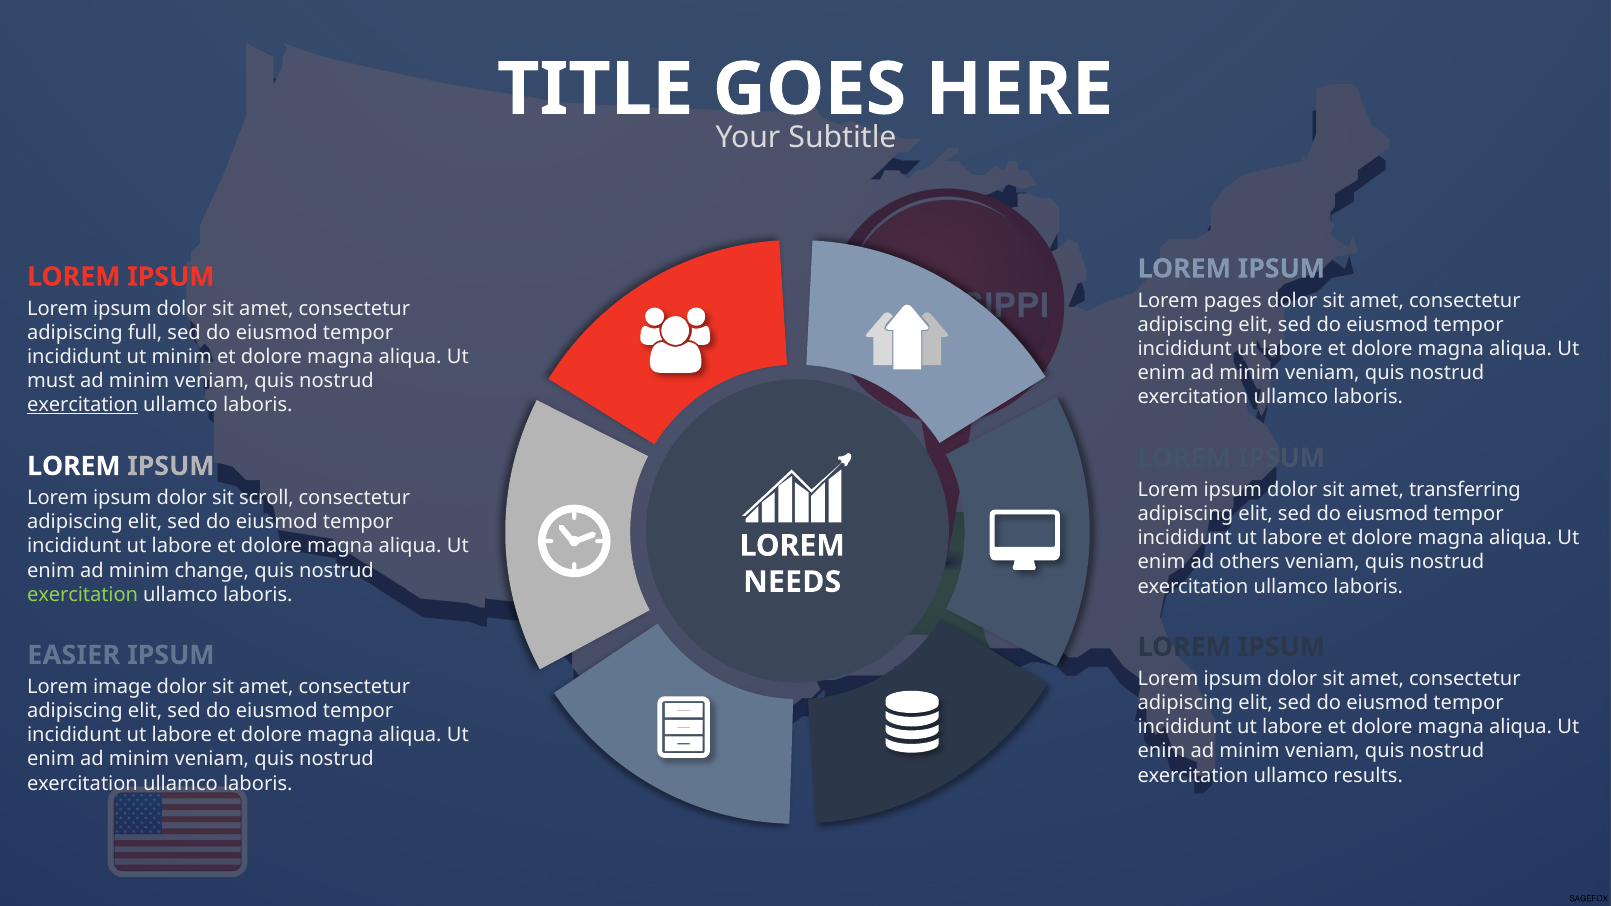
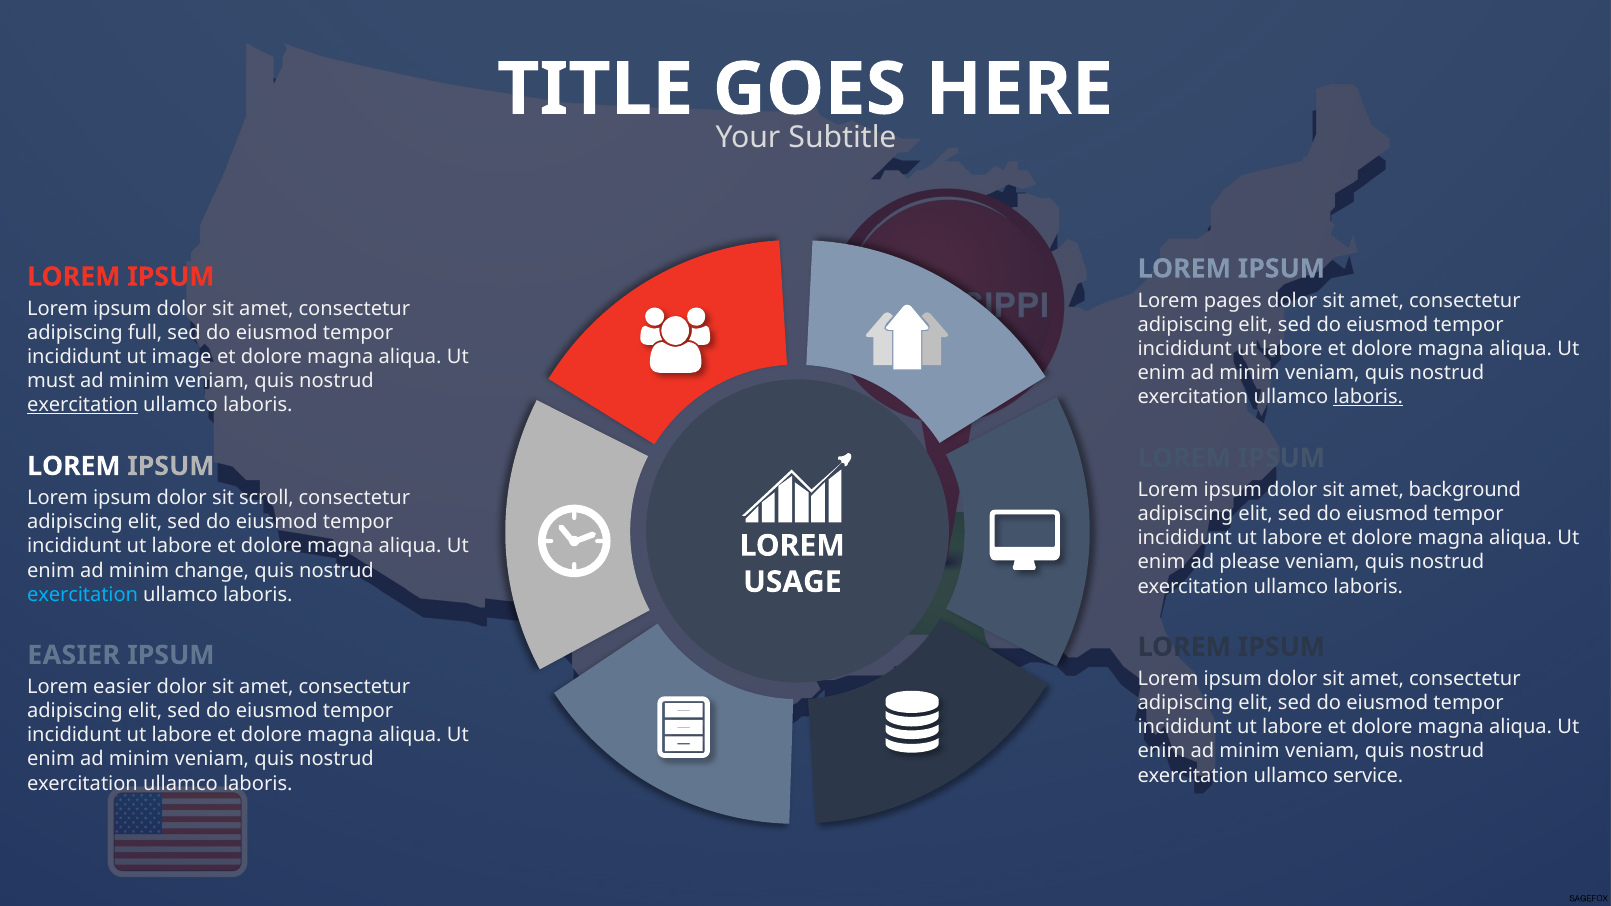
ut minim: minim -> image
laboris at (1368, 397) underline: none -> present
transferring: transferring -> background
others: others -> please
NEEDS: NEEDS -> USAGE
exercitation at (83, 595) colour: light green -> light blue
Lorem image: image -> easier
results: results -> service
